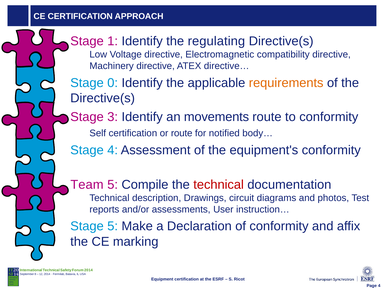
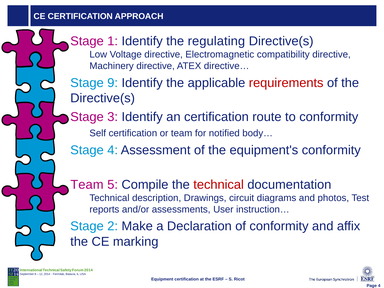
0: 0 -> 9
requirements colour: orange -> red
an movements: movements -> certification
or route: route -> team
Stage 5: 5 -> 2
